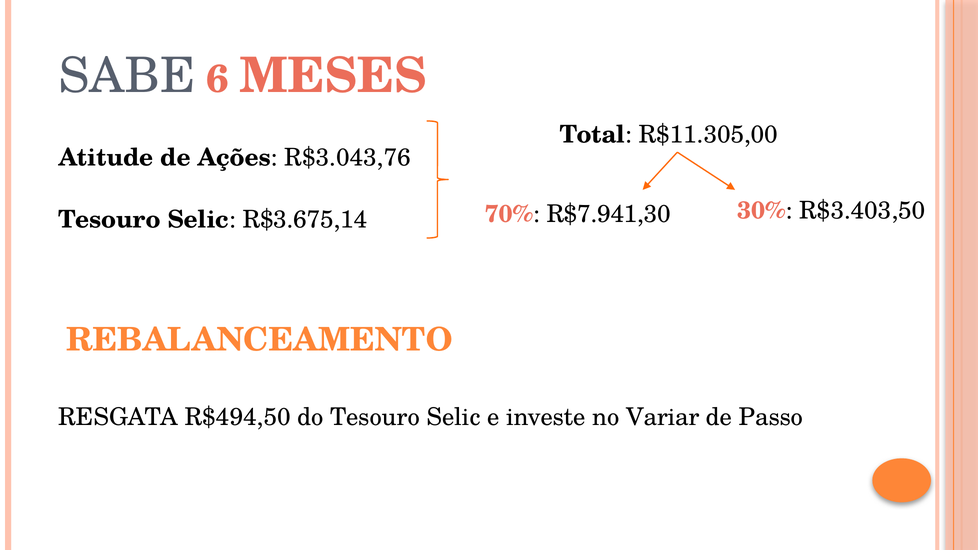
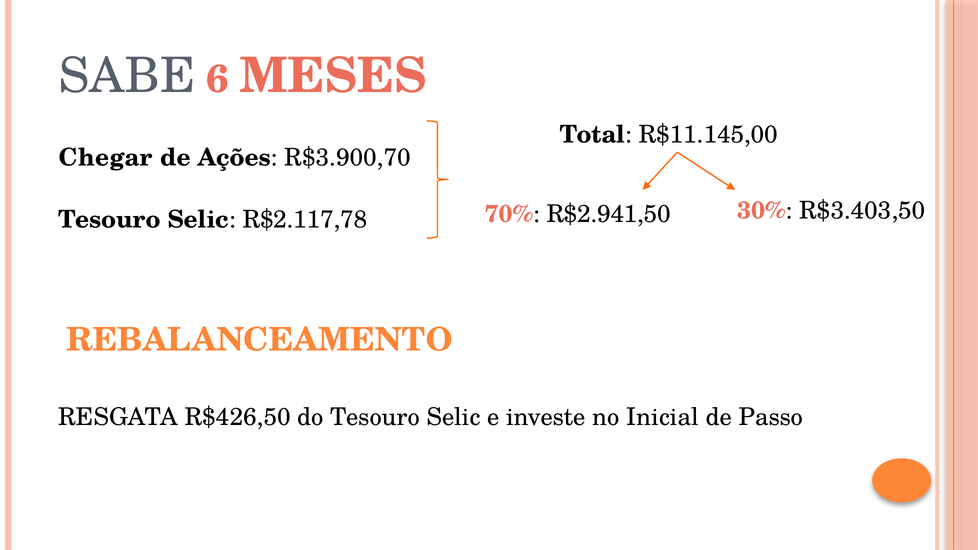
R$11.305,00: R$11.305,00 -> R$11.145,00
Atitude: Atitude -> Chegar
R$3.043,76: R$3.043,76 -> R$3.900,70
R$7.941,30: R$7.941,30 -> R$2.941,50
R$3.675,14: R$3.675,14 -> R$2.117,78
R$494,50: R$494,50 -> R$426,50
Variar: Variar -> Inicial
